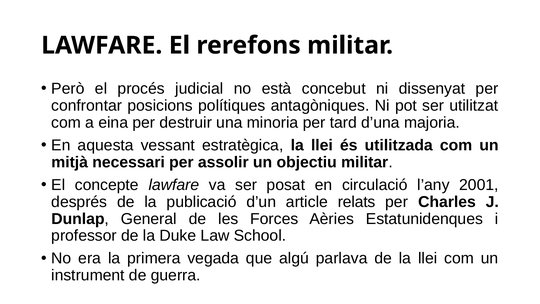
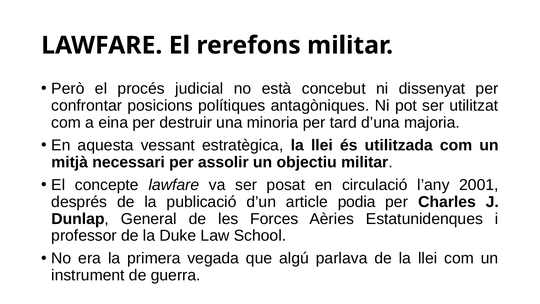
relats: relats -> podia
